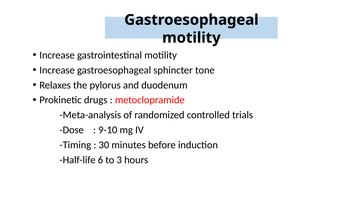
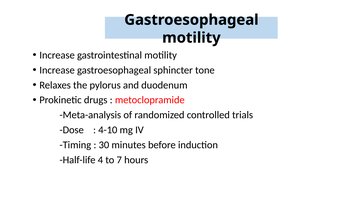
9-10: 9-10 -> 4-10
6: 6 -> 4
3: 3 -> 7
